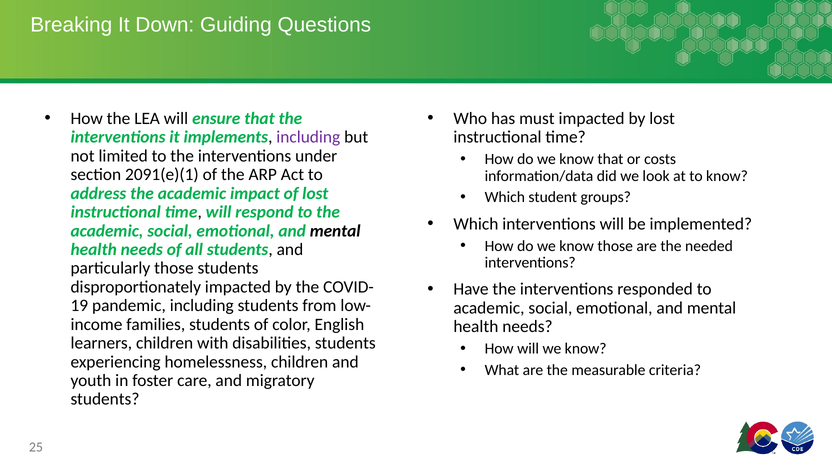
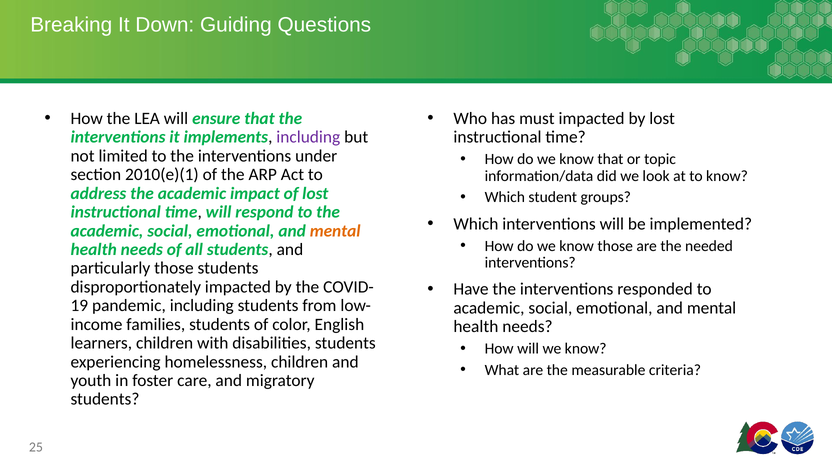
costs: costs -> topic
2091(e)(1: 2091(e)(1 -> 2010(e)(1
mental at (335, 231) colour: black -> orange
